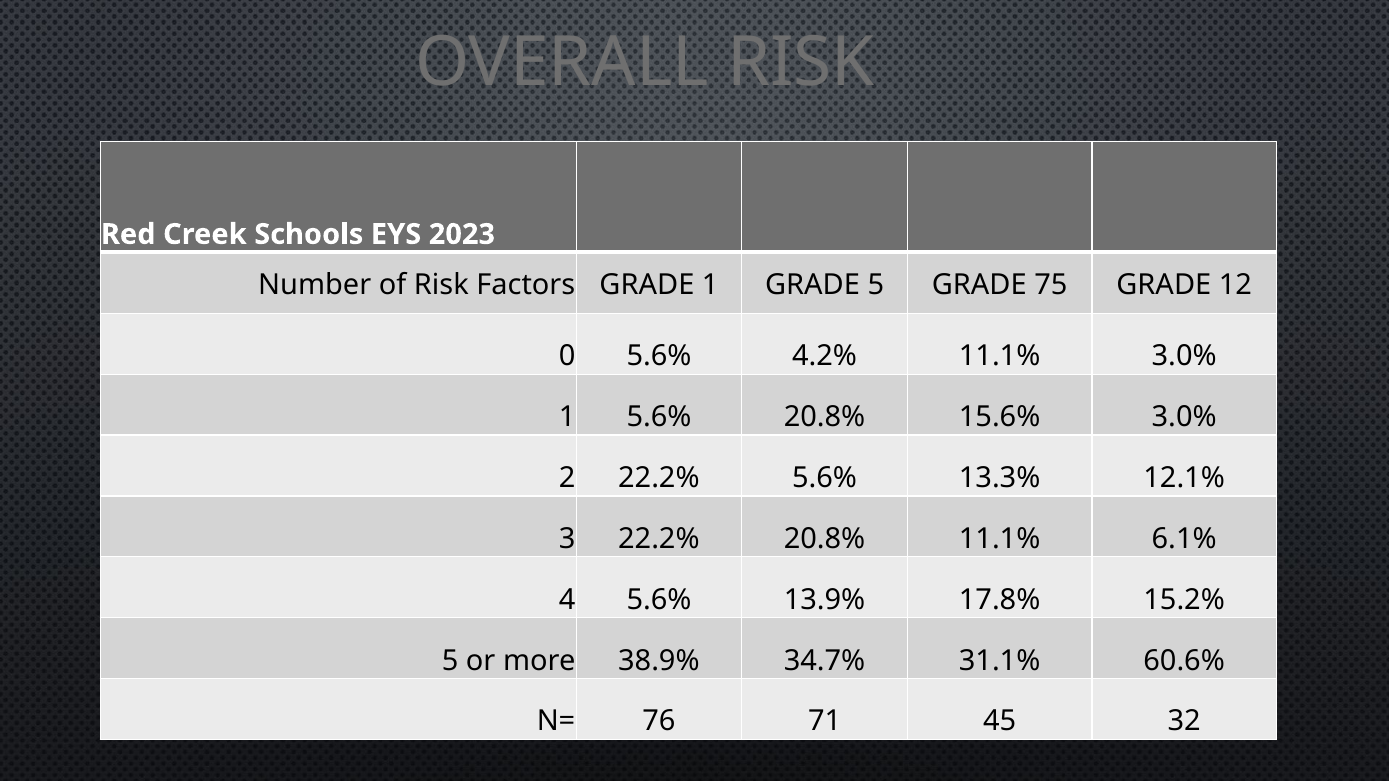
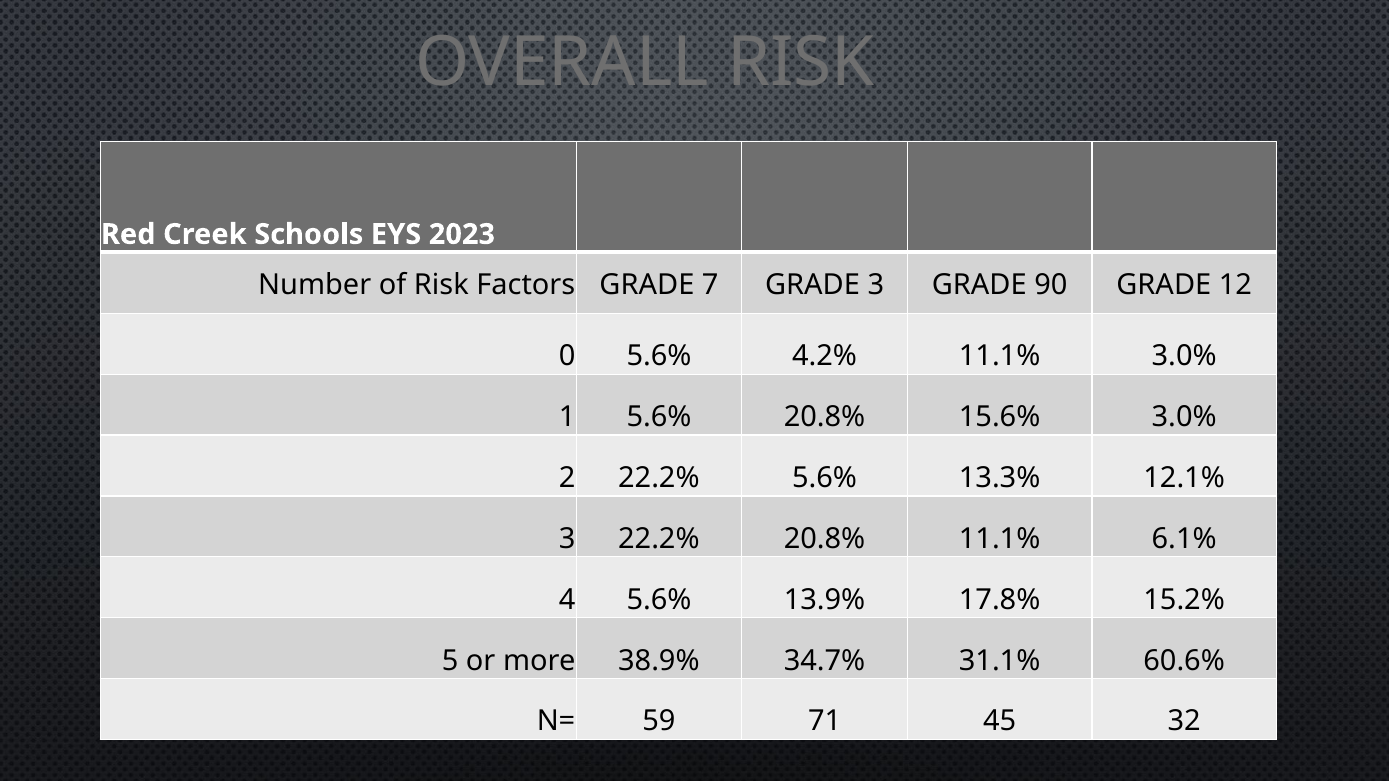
GRADE 1: 1 -> 7
GRADE 5: 5 -> 3
75: 75 -> 90
76: 76 -> 59
